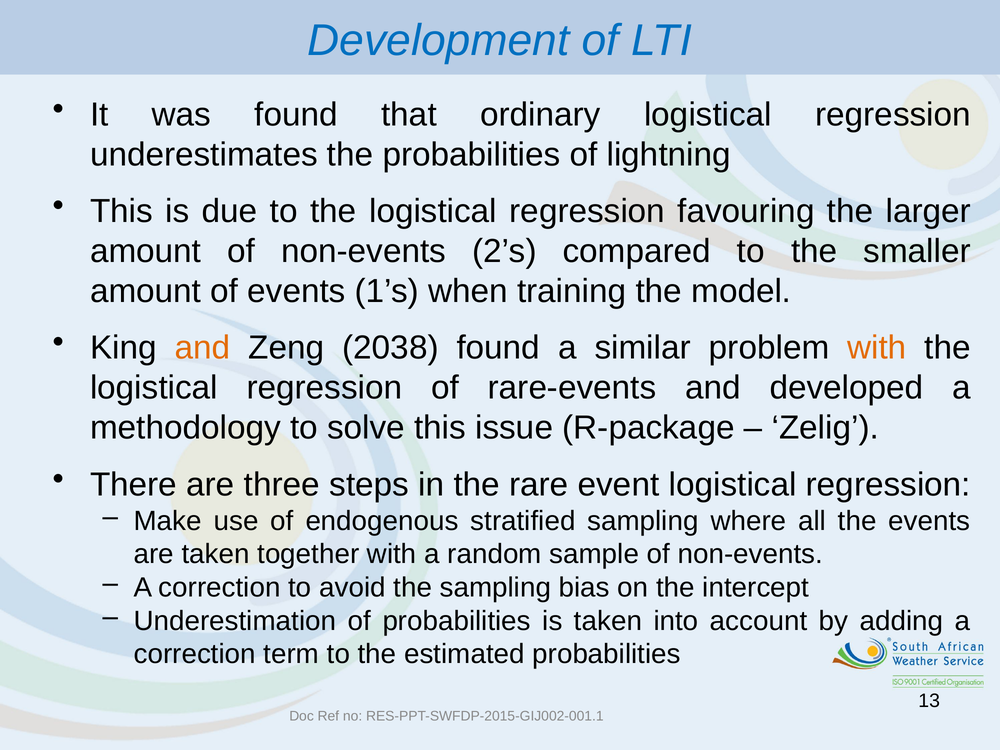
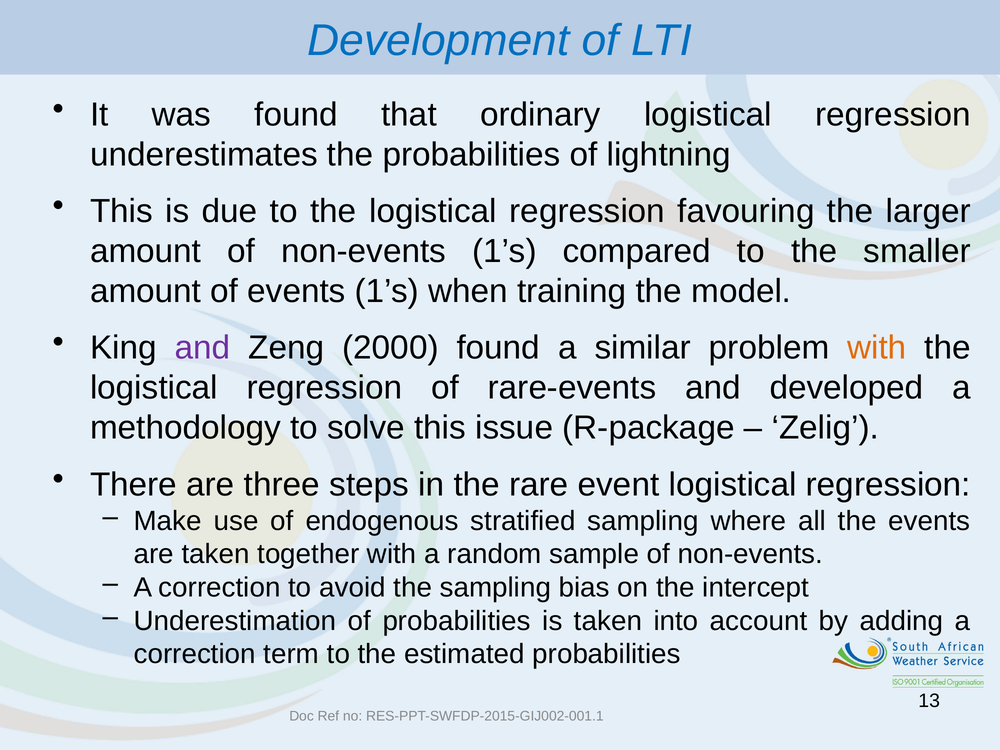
non-events 2’s: 2’s -> 1’s
and at (202, 348) colour: orange -> purple
2038: 2038 -> 2000
